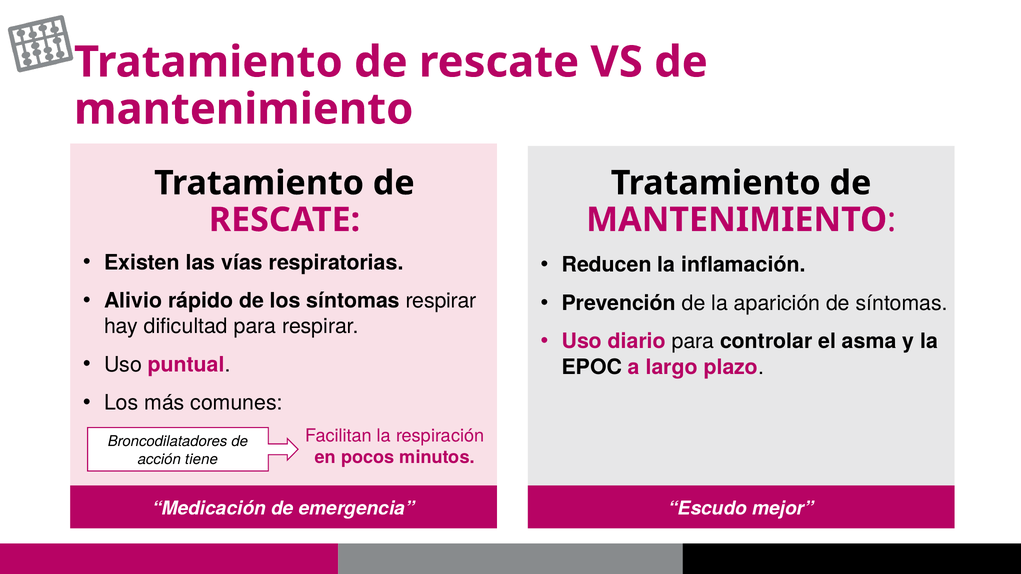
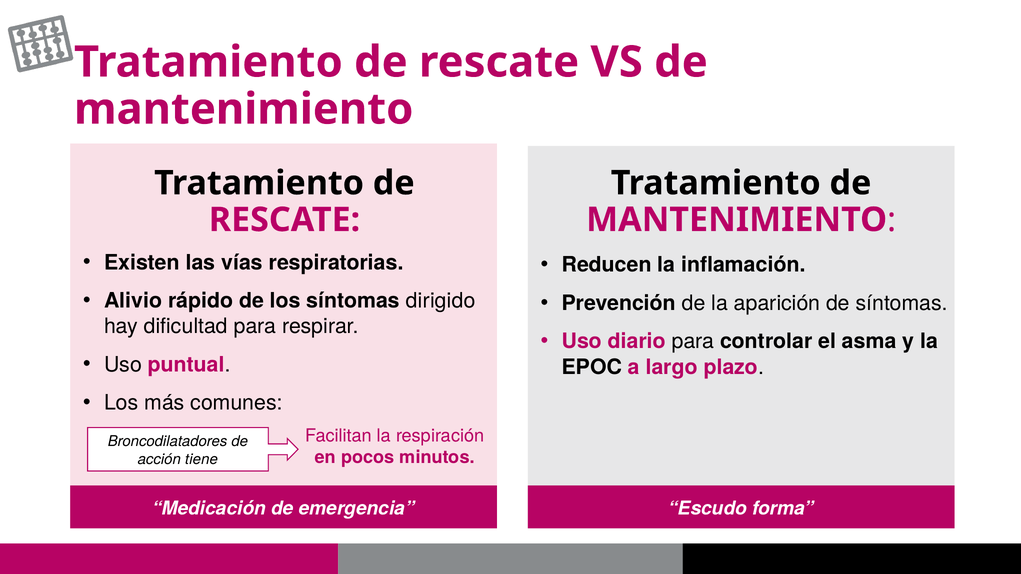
síntomas respirar: respirar -> dirigido
mejor: mejor -> forma
